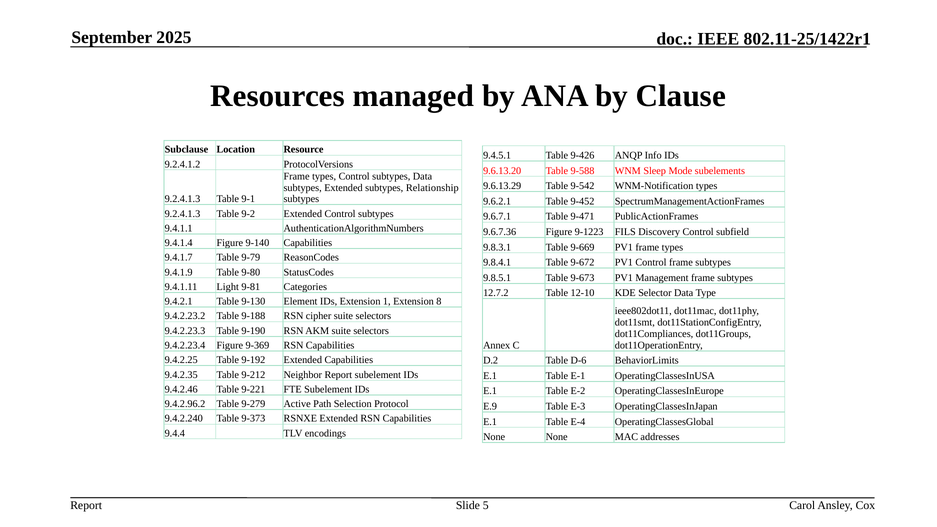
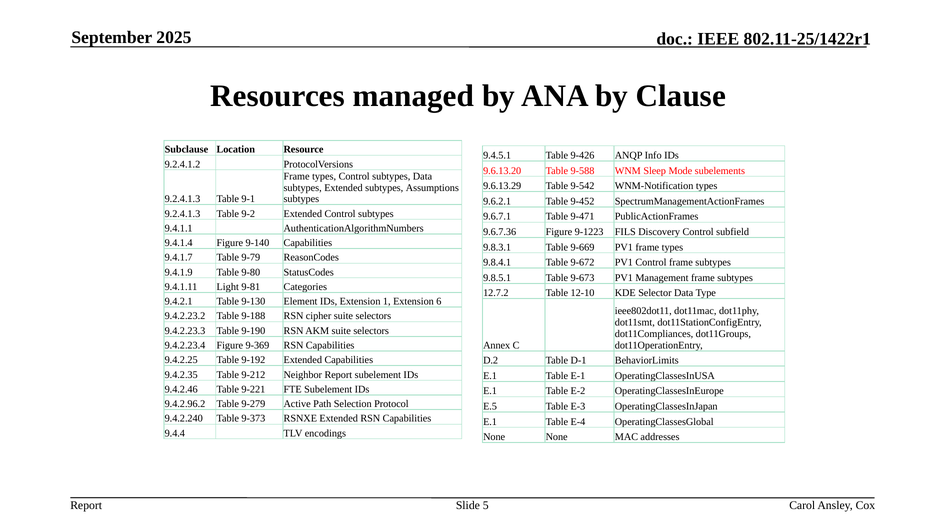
Relationship: Relationship -> Assumptions
8: 8 -> 6
D-6: D-6 -> D-1
E.9: E.9 -> E.5
